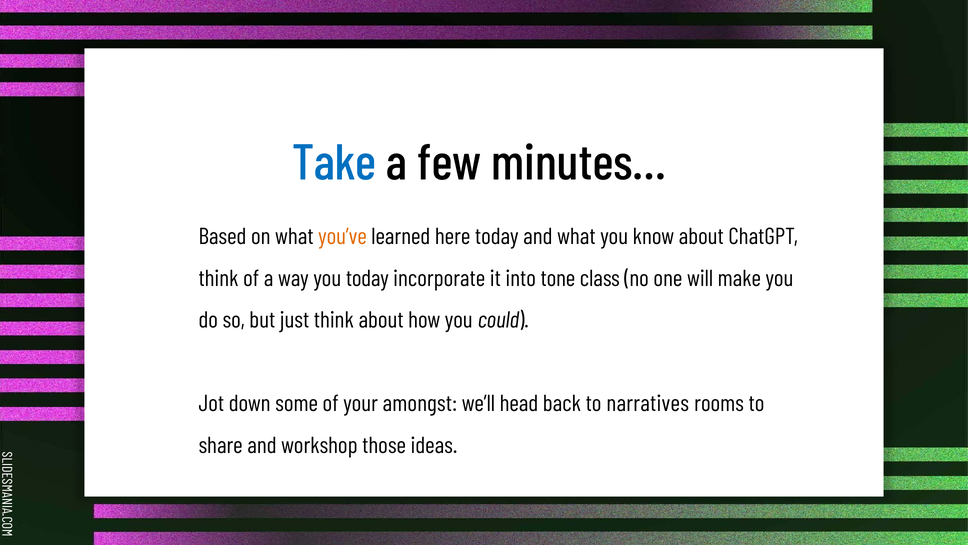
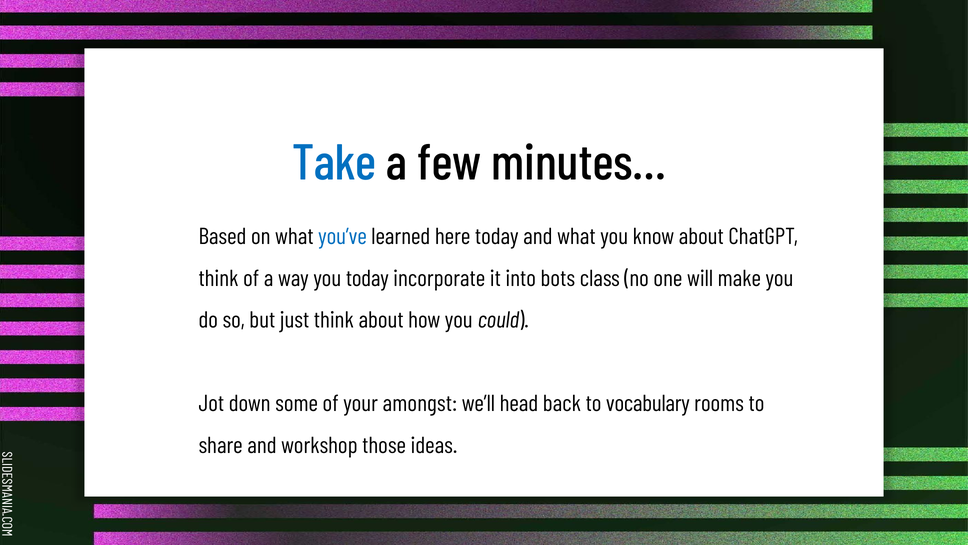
you’ve colour: orange -> blue
tone: tone -> bots
narratives: narratives -> vocabulary
